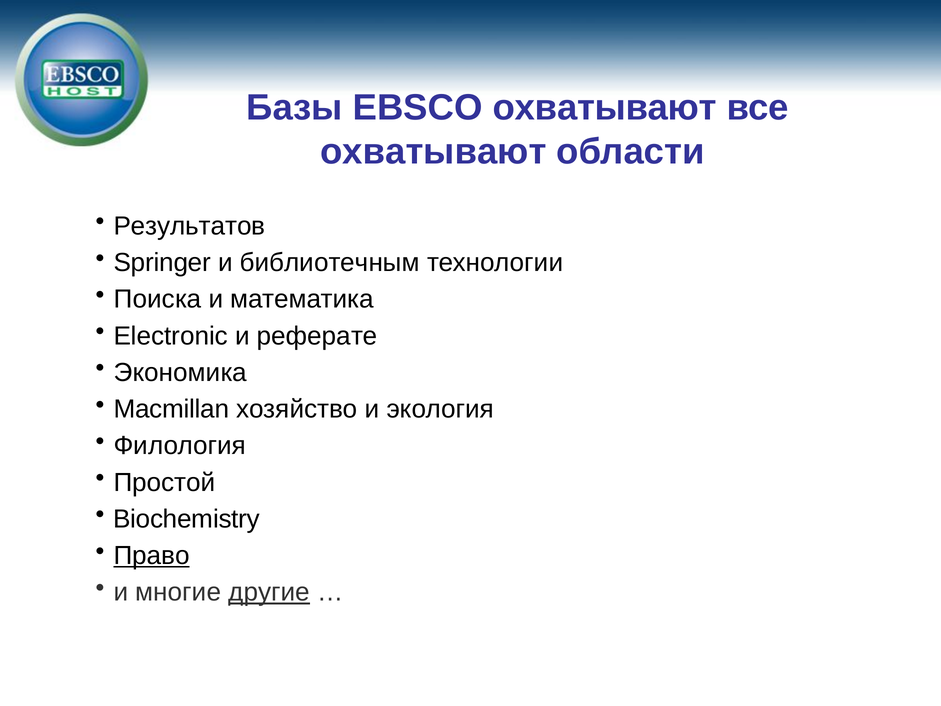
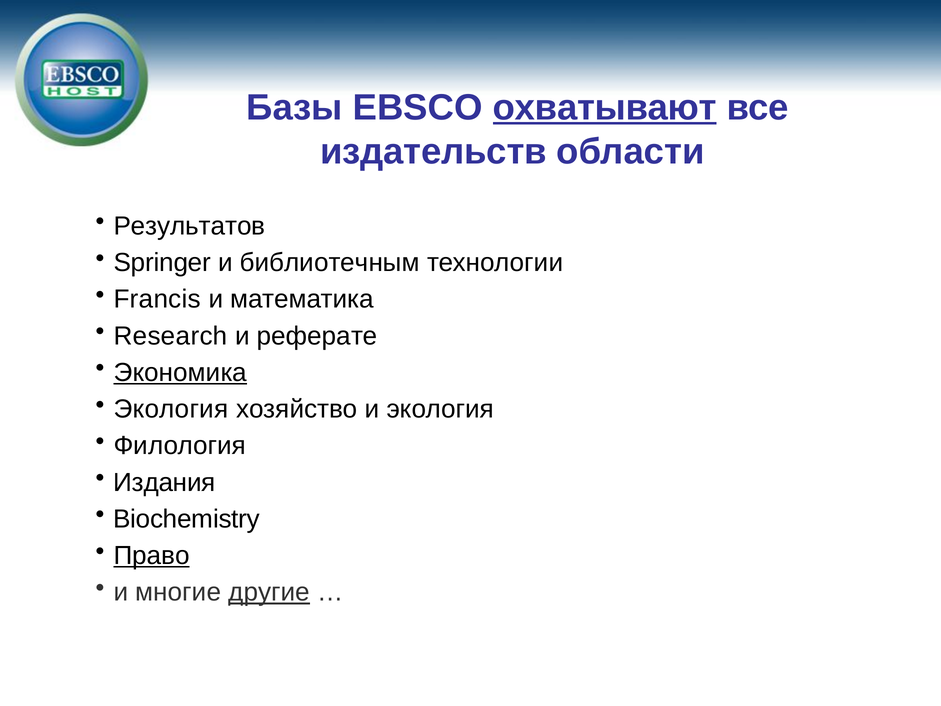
охватывают at (605, 108) underline: none -> present
охватывают at (433, 151): охватывают -> издательств
Поиска: Поиска -> Francis
Electronic: Electronic -> Research
Экономика underline: none -> present
Macmillan at (171, 409): Macmillan -> Экология
Простой: Простой -> Издания
